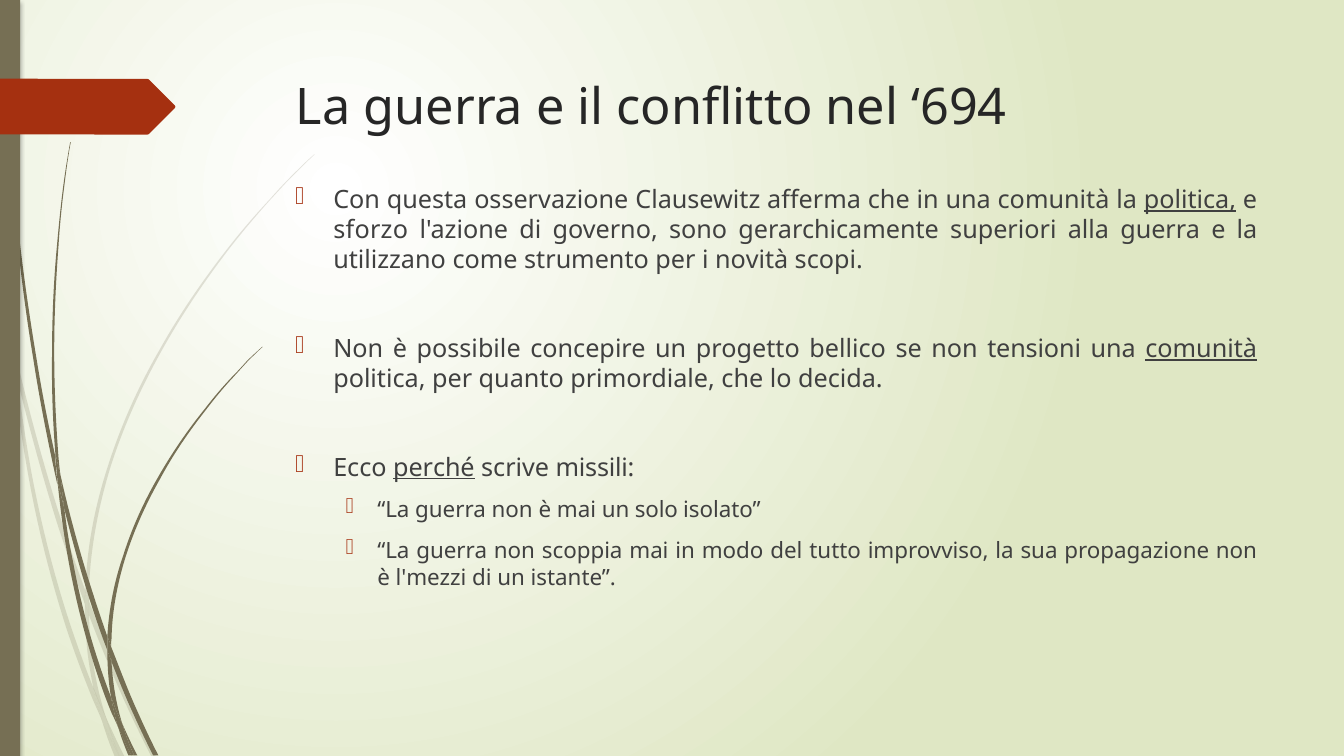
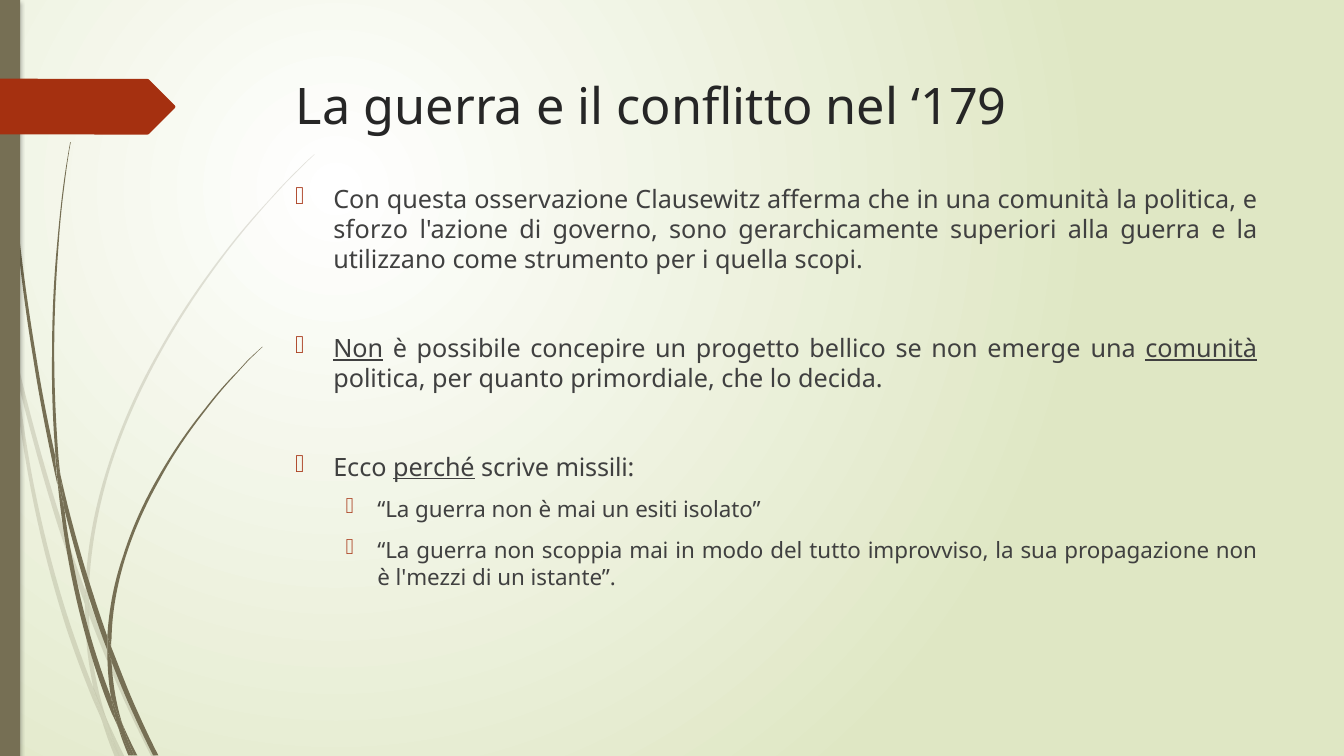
694: 694 -> 179
politica at (1190, 200) underline: present -> none
novità: novità -> quella
Non at (358, 349) underline: none -> present
tensioni: tensioni -> emerge
solo: solo -> esiti
